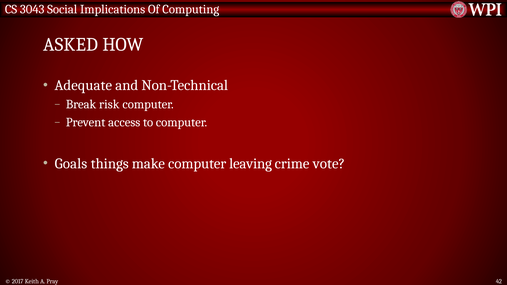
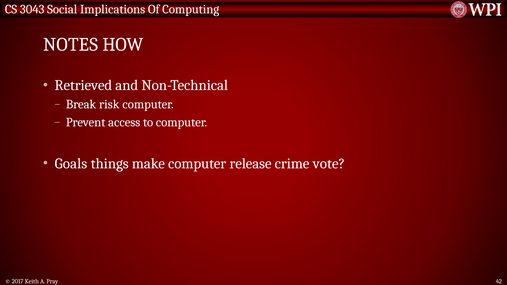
ASKED: ASKED -> NOTES
Adequate: Adequate -> Retrieved
leaving: leaving -> release
